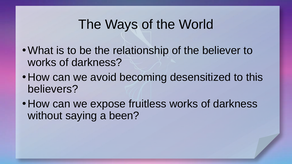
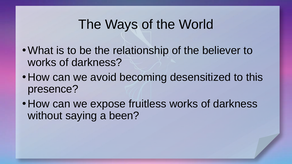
believers: believers -> presence
